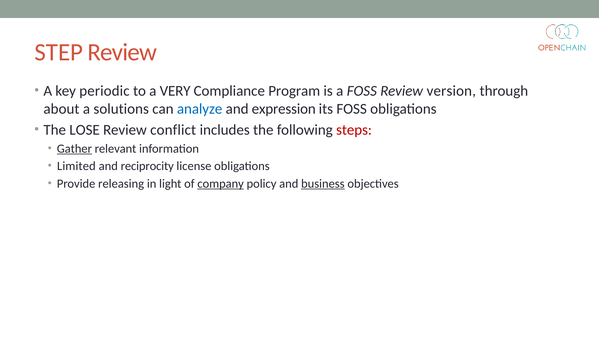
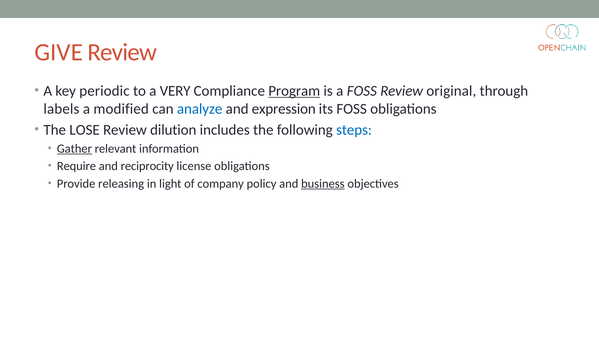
STEP: STEP -> GIVE
Program underline: none -> present
version: version -> original
about: about -> labels
solutions: solutions -> modified
conflict: conflict -> dilution
steps colour: red -> blue
Limited: Limited -> Require
company underline: present -> none
